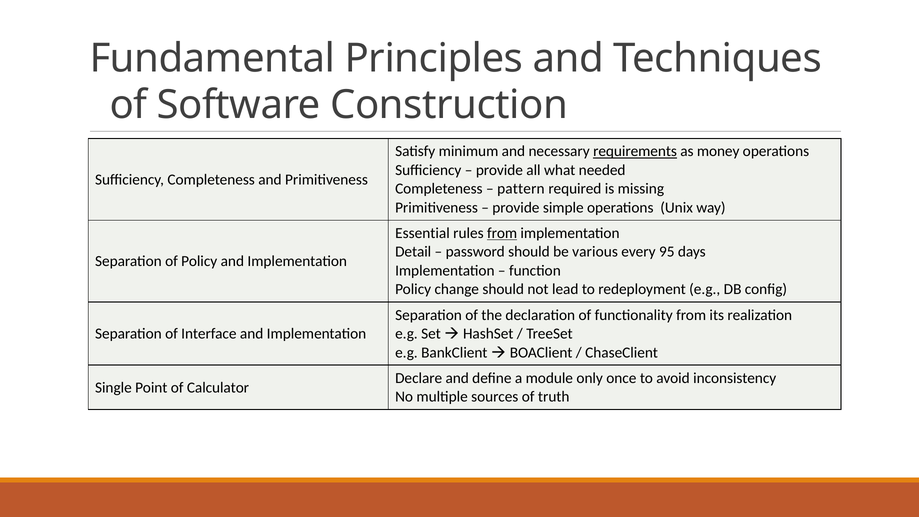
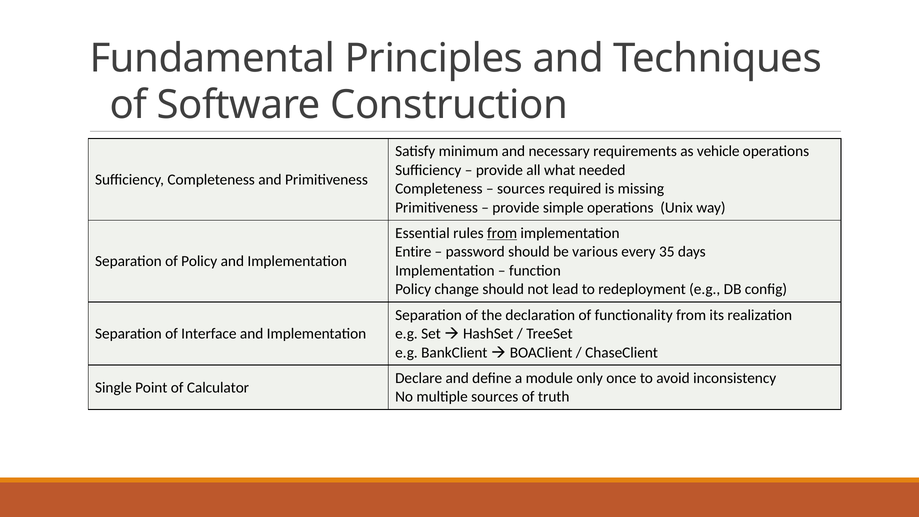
requirements underline: present -> none
money: money -> vehicle
pattern at (521, 189): pattern -> sources
Detail: Detail -> Entire
95: 95 -> 35
